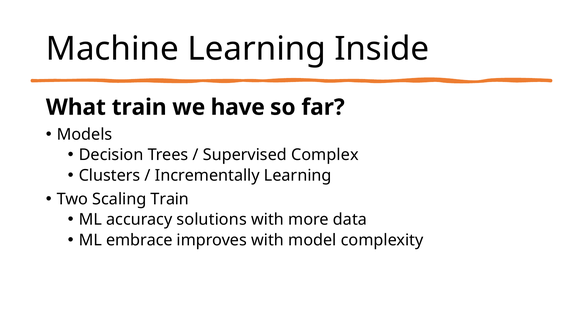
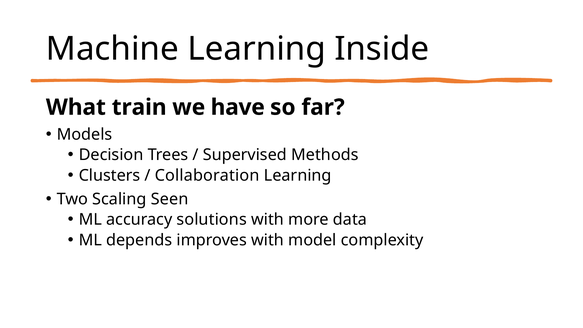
Complex: Complex -> Methods
Incrementally: Incrementally -> Collaboration
Scaling Train: Train -> Seen
embrace: embrace -> depends
